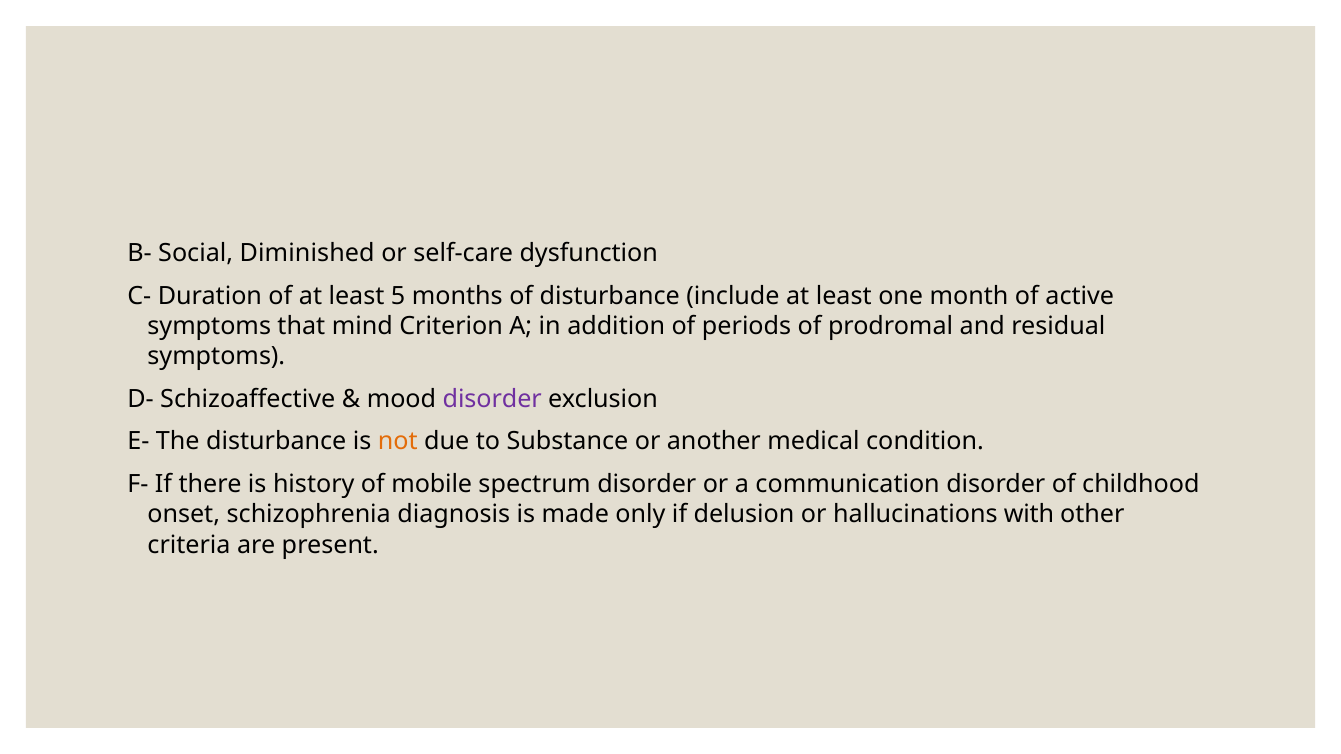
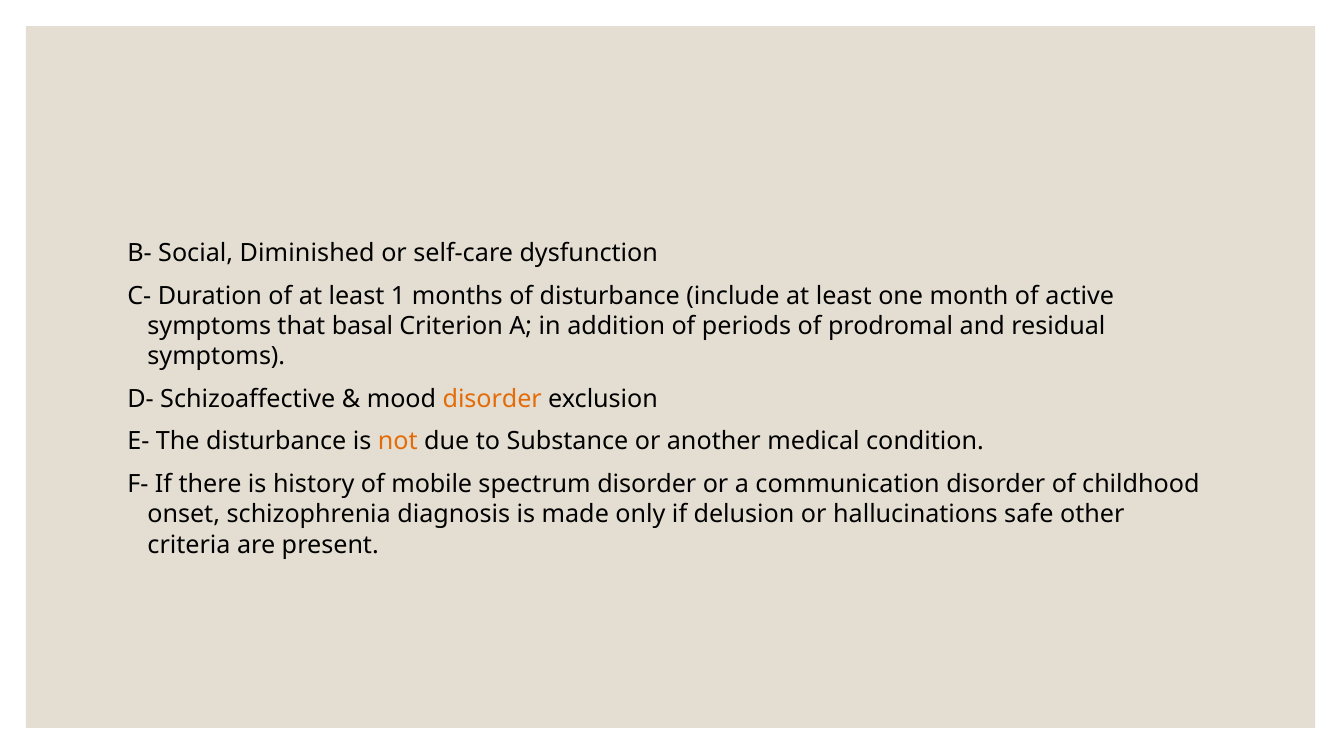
5: 5 -> 1
mind: mind -> basal
disorder at (492, 399) colour: purple -> orange
with: with -> safe
